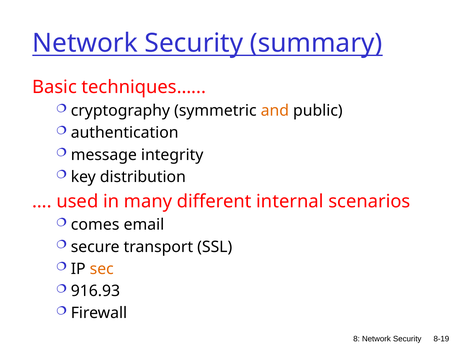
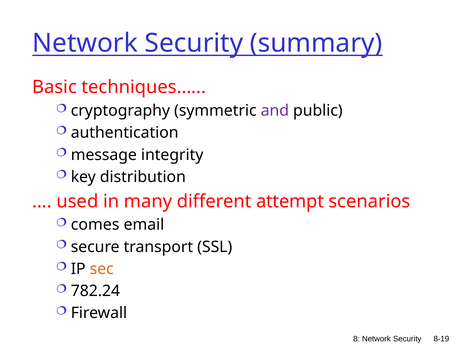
and colour: orange -> purple
internal: internal -> attempt
916.93: 916.93 -> 782.24
